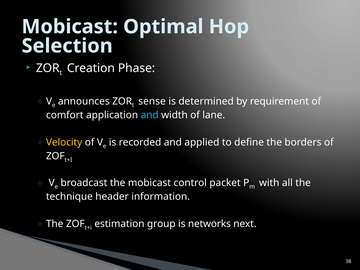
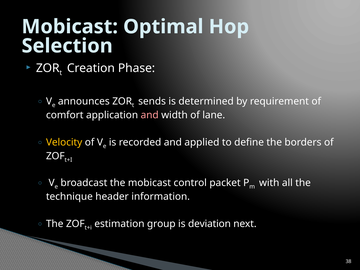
sense: sense -> sends
and at (150, 115) colour: light blue -> pink
networks: networks -> deviation
